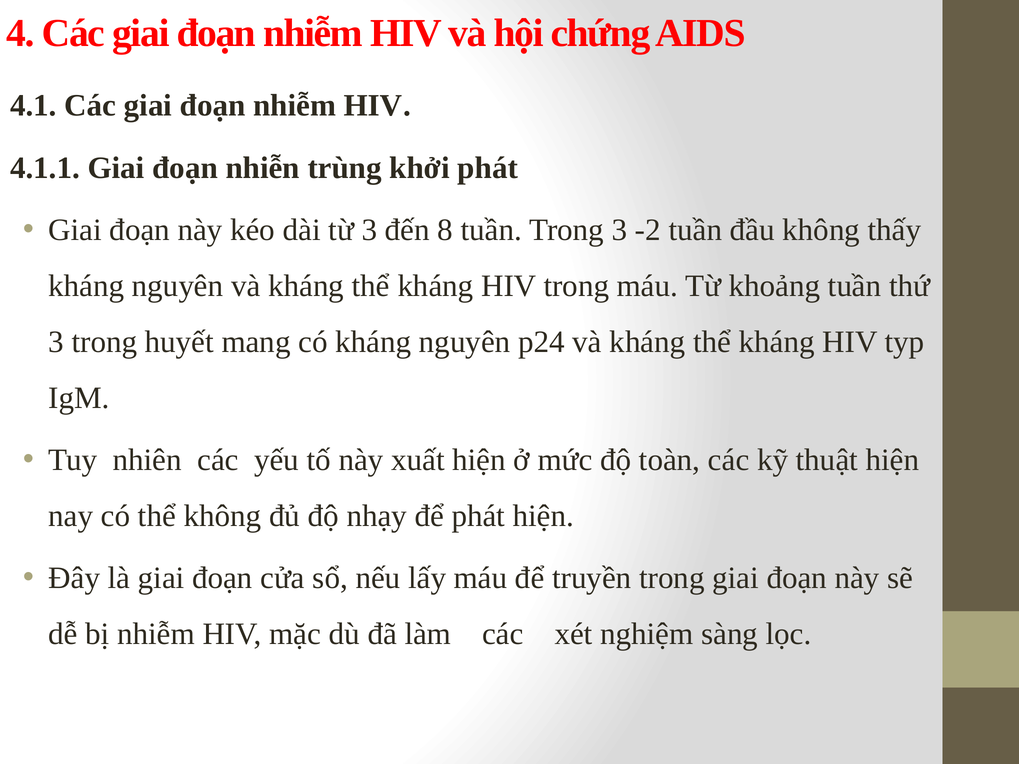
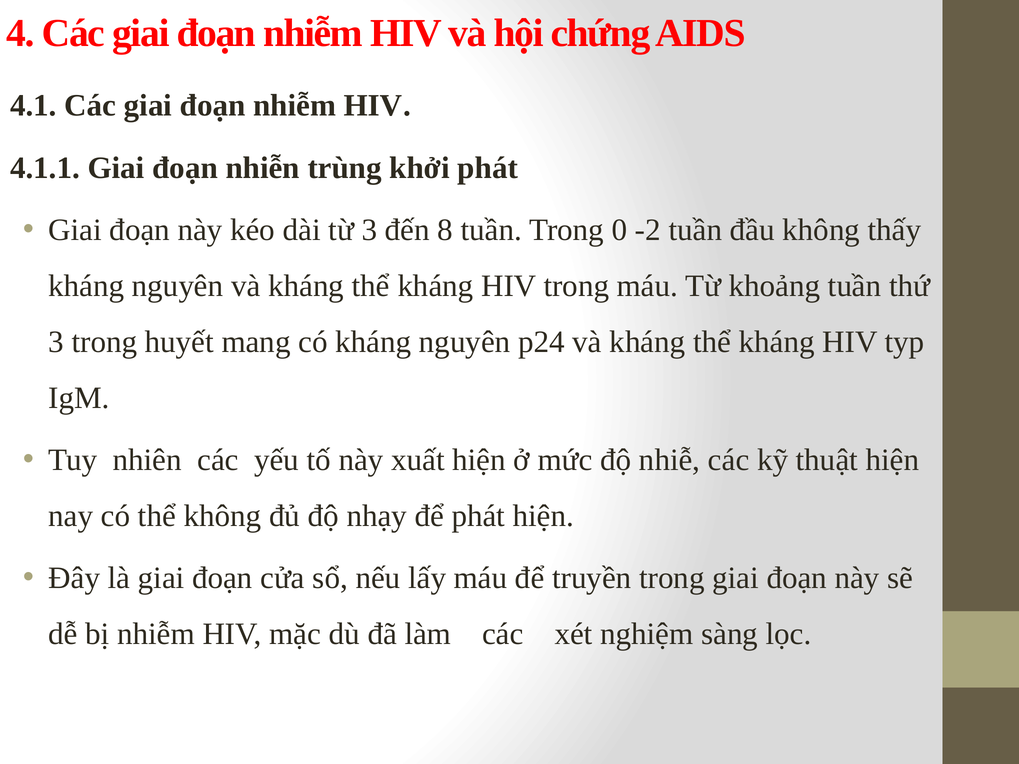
Trong 3: 3 -> 0
toàn: toàn -> nhiễ
